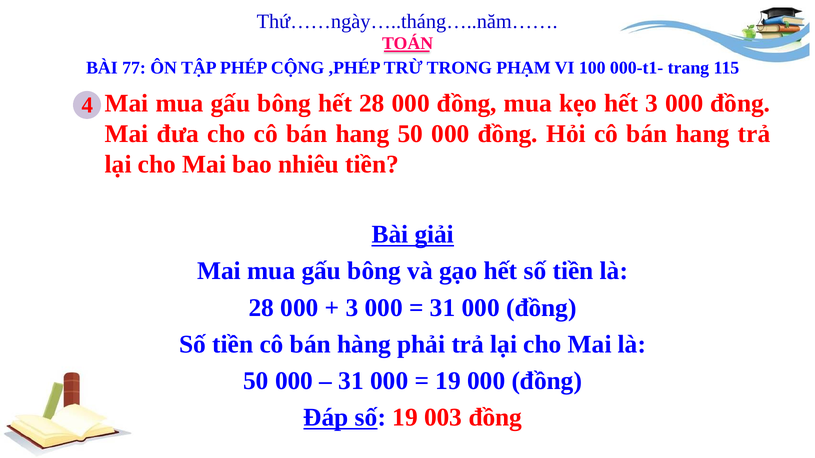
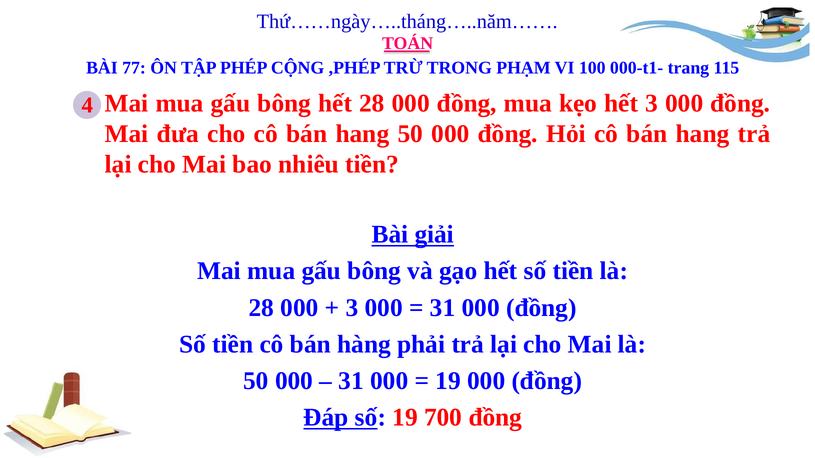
003: 003 -> 700
